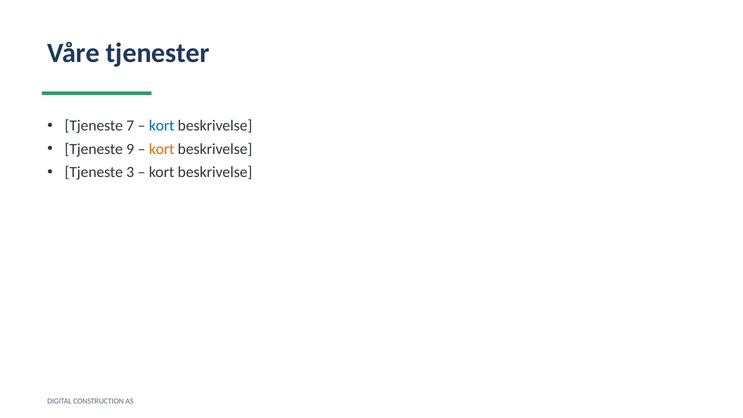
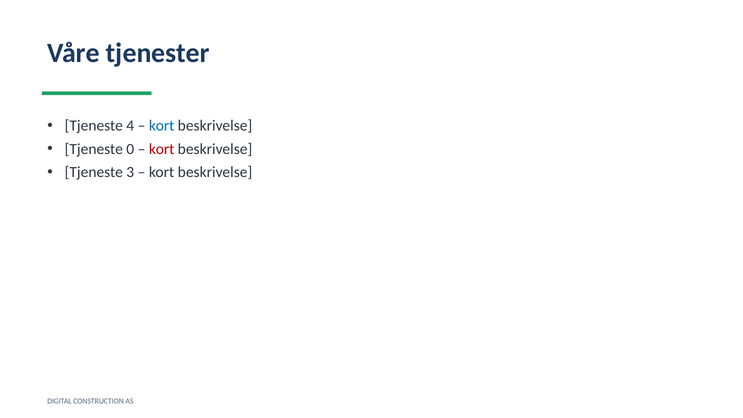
7: 7 -> 4
9: 9 -> 0
kort at (162, 149) colour: orange -> red
